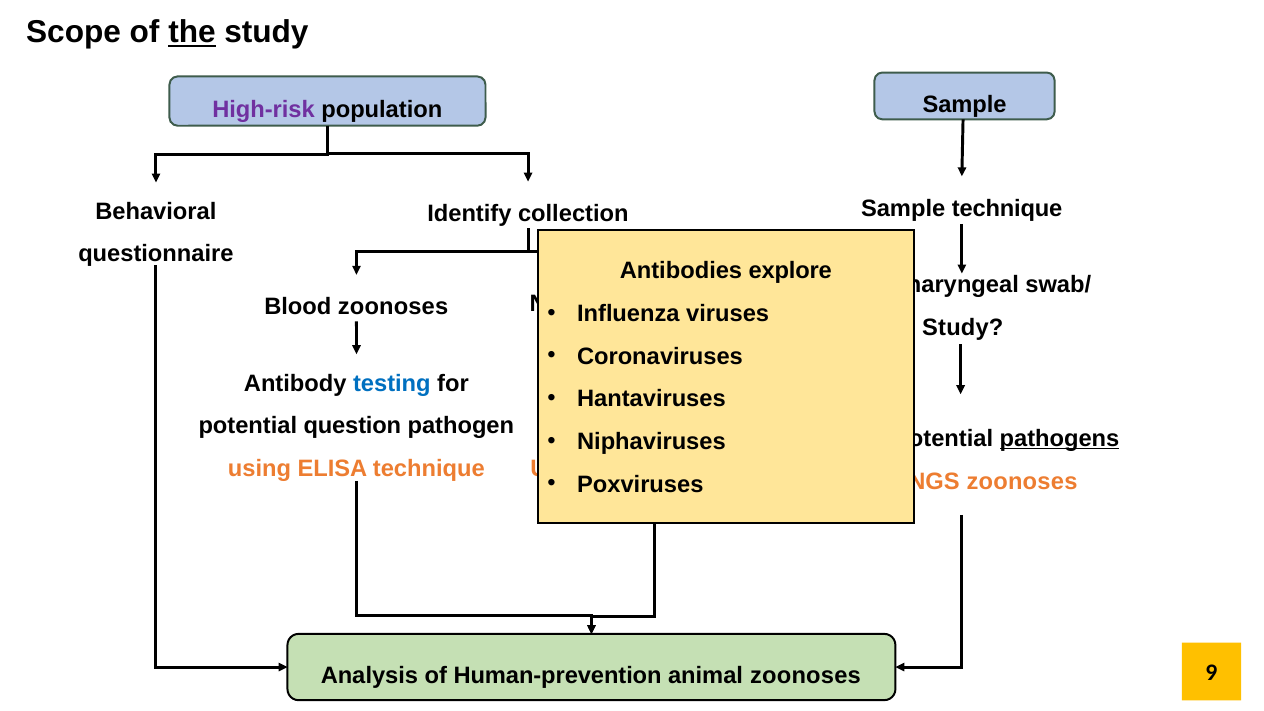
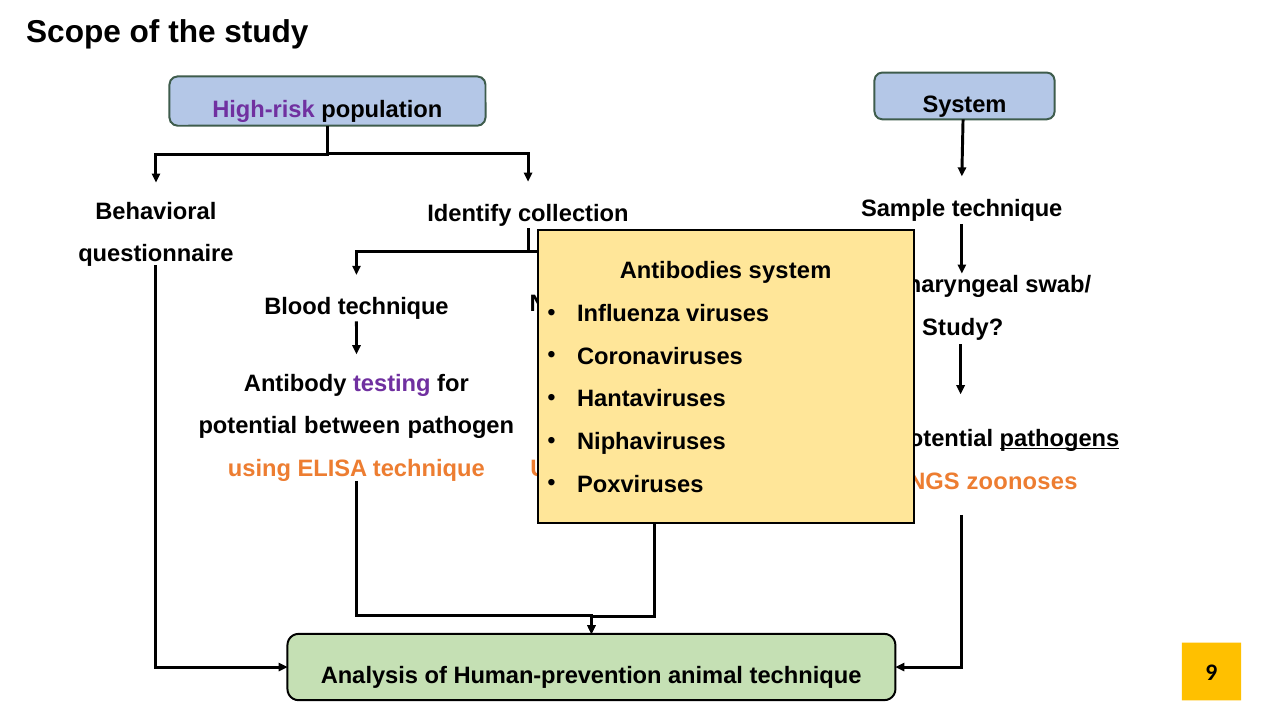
the underline: present -> none
Sample at (964, 105): Sample -> System
Antibodies explore: explore -> system
Blood zoonoses: zoonoses -> technique
testing colour: blue -> purple
question: question -> between
animal zoonoses: zoonoses -> technique
